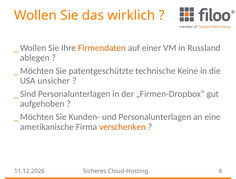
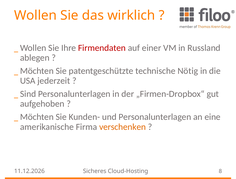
Firmendaten colour: orange -> red
Keine: Keine -> Nötig
unsicher: unsicher -> jederzeit
